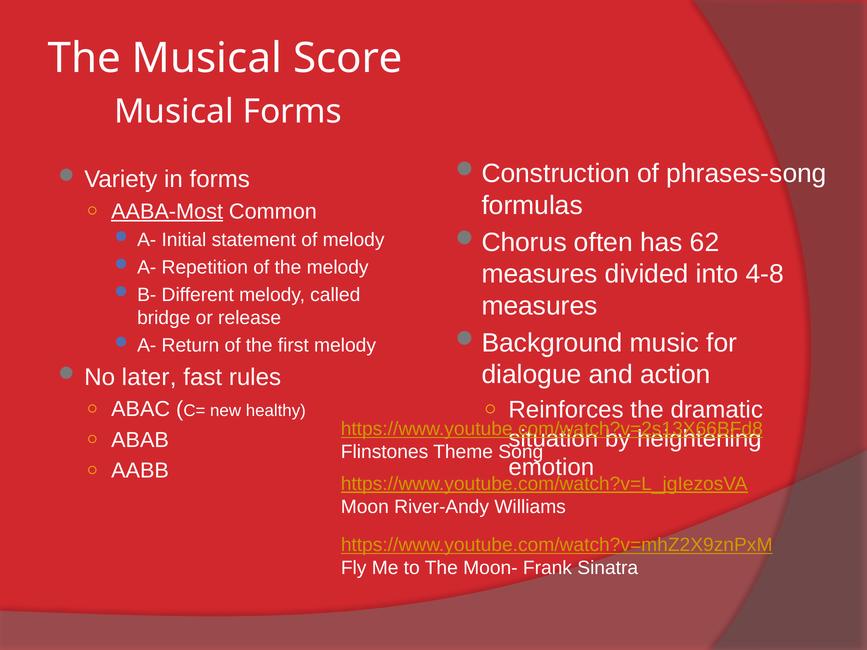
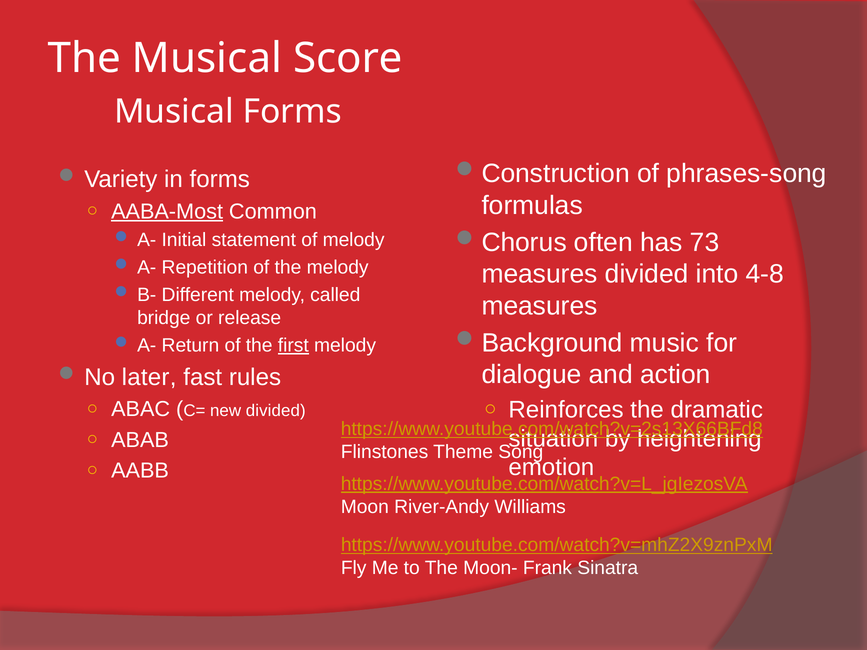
62: 62 -> 73
first underline: none -> present
new healthy: healthy -> divided
